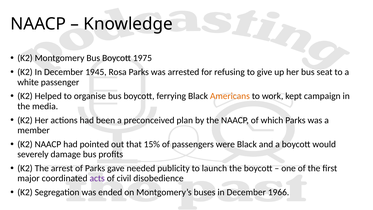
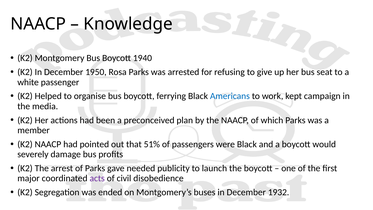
1975: 1975 -> 1940
1945: 1945 -> 1950
Americans colour: orange -> blue
15%: 15% -> 51%
1966: 1966 -> 1932
